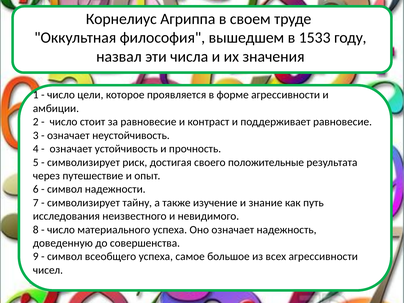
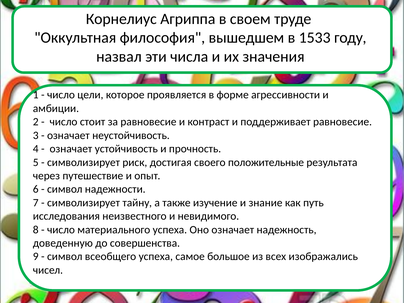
всех агрессивности: агрессивности -> изображались
